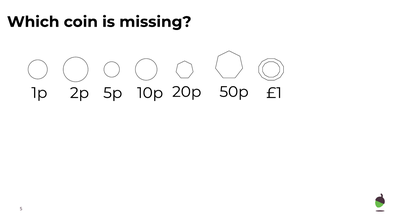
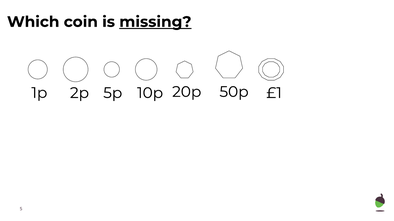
missing underline: none -> present
